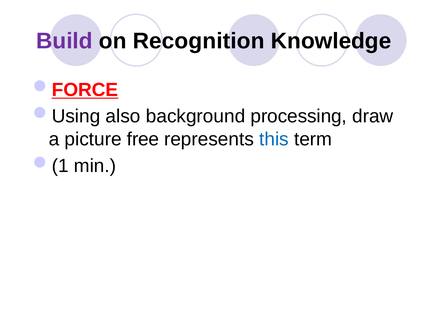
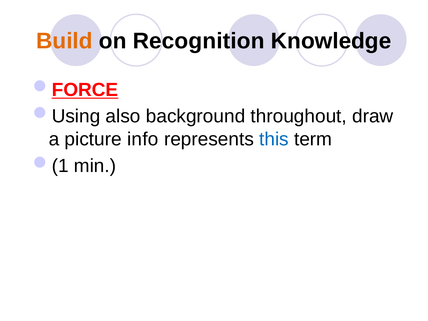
Build colour: purple -> orange
processing: processing -> throughout
free: free -> info
